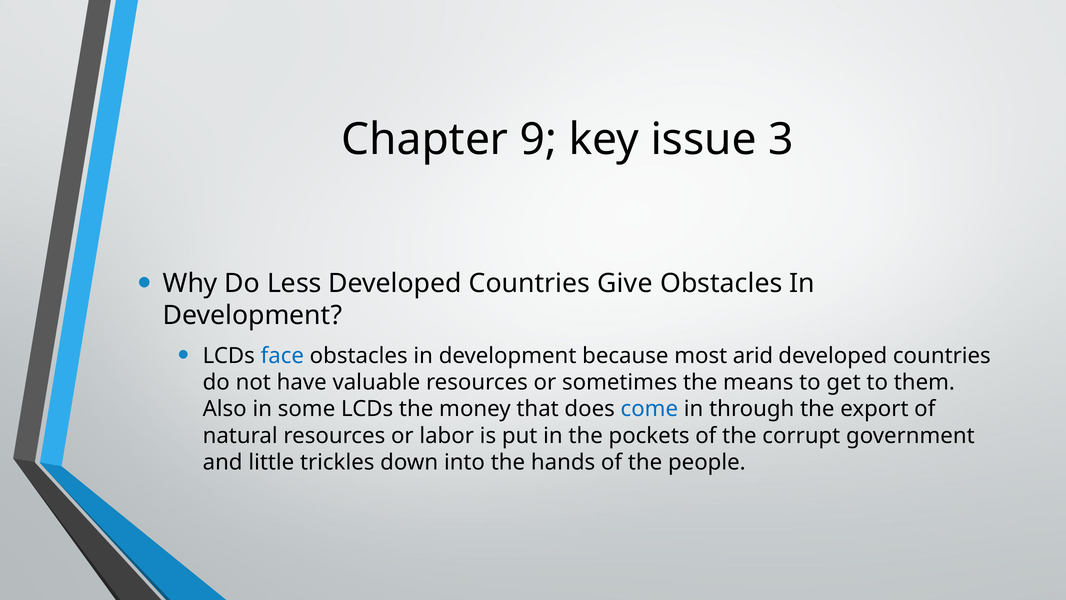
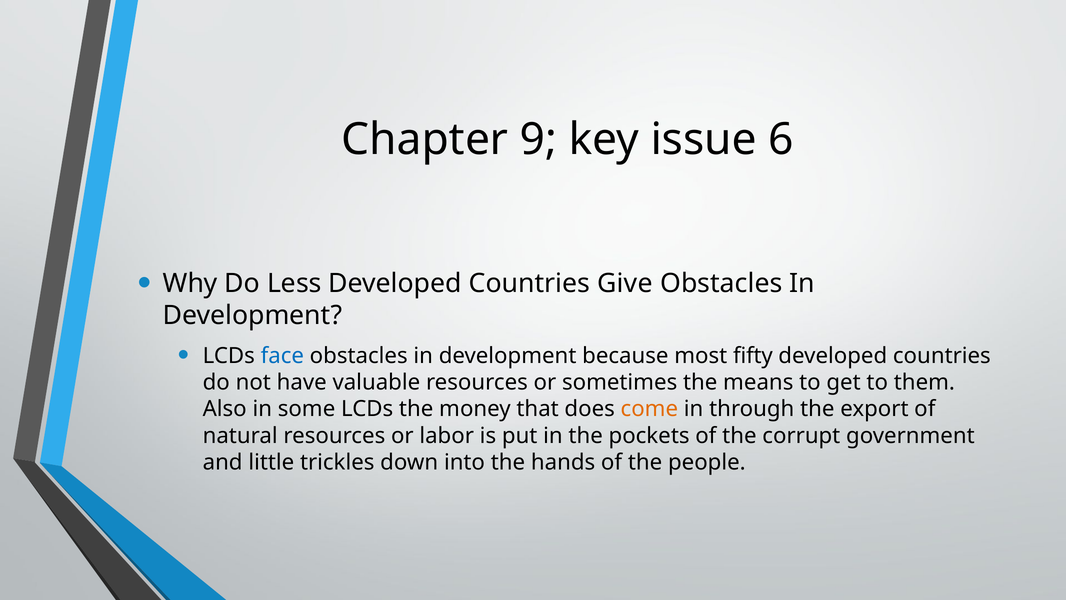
3: 3 -> 6
arid: arid -> fifty
come colour: blue -> orange
